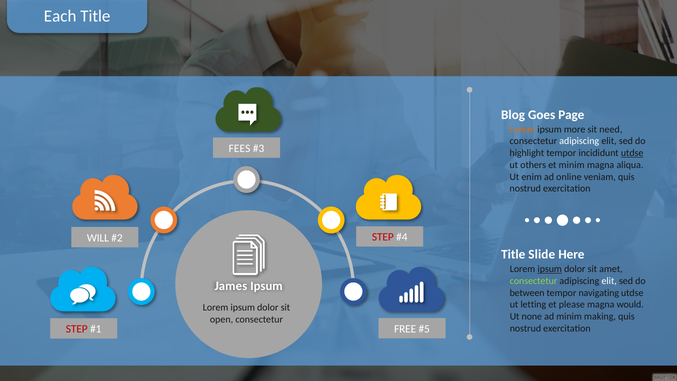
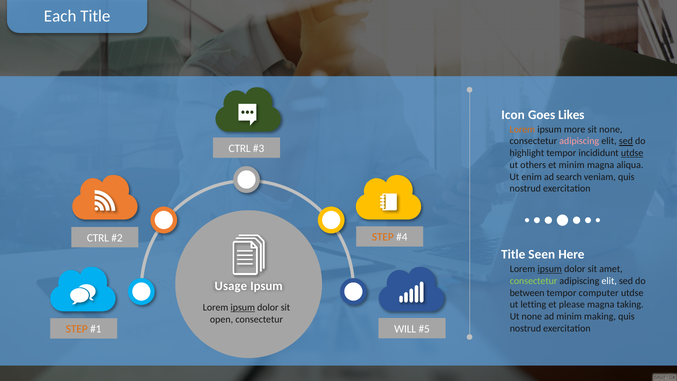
Blog: Blog -> Icon
Page: Page -> Likes
sit need: need -> none
adipiscing at (579, 141) colour: white -> pink
sed at (626, 141) underline: none -> present
FEES at (240, 148): FEES -> CTRL
online: online -> search
STEP at (383, 237) colour: red -> orange
WILL at (98, 238): WILL -> CTRL
Slide: Slide -> Seen
James: James -> Usage
navigating: navigating -> computer
would: would -> taking
ipsum at (243, 307) underline: none -> present
FREE: FREE -> WILL
STEP at (77, 329) colour: red -> orange
